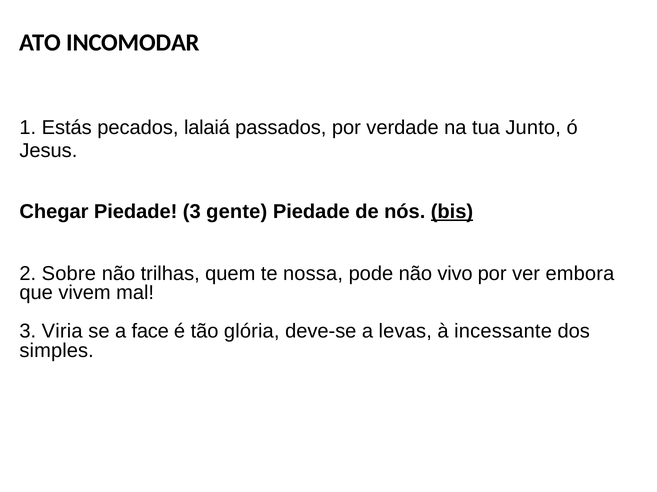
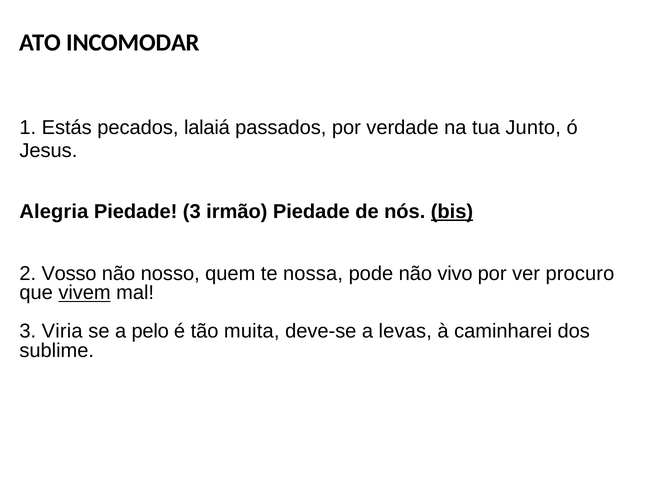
Chegar: Chegar -> Alegria
gente: gente -> irmão
Sobre: Sobre -> Vosso
trilhas: trilhas -> nosso
embora: embora -> procuro
vivem underline: none -> present
face: face -> pelo
glória: glória -> muita
incessante: incessante -> caminharei
simples: simples -> sublime
